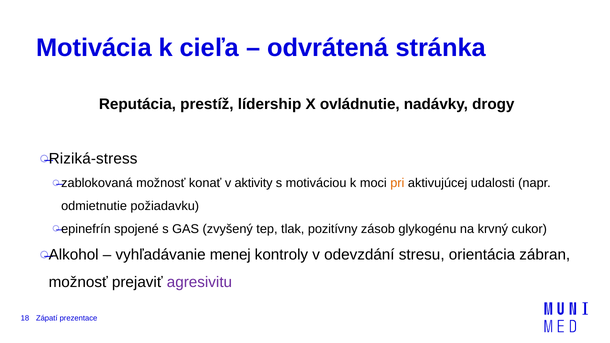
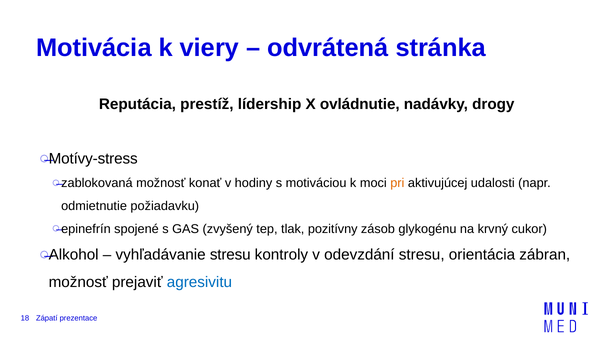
cieľa: cieľa -> viery
Riziká-stress: Riziká-stress -> Motívy-stress
aktivity: aktivity -> hodiny
vyhľadávanie menej: menej -> stresu
agresivitu colour: purple -> blue
